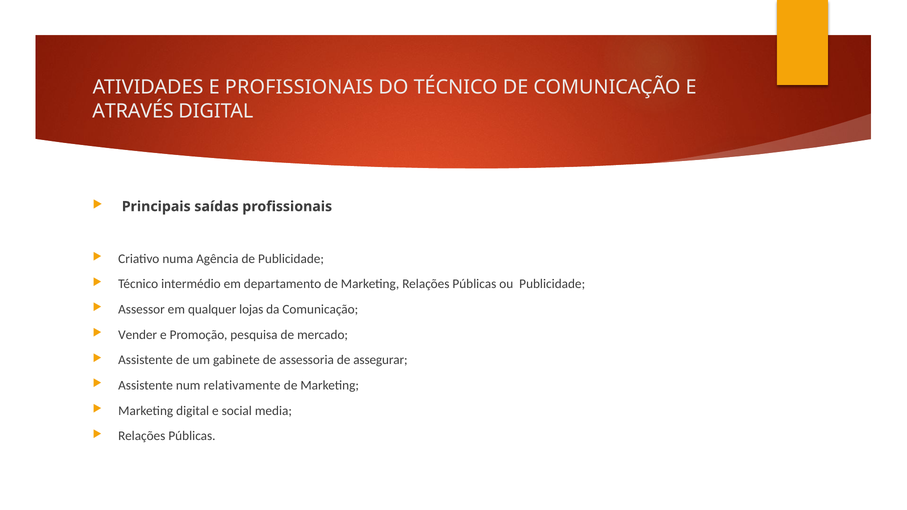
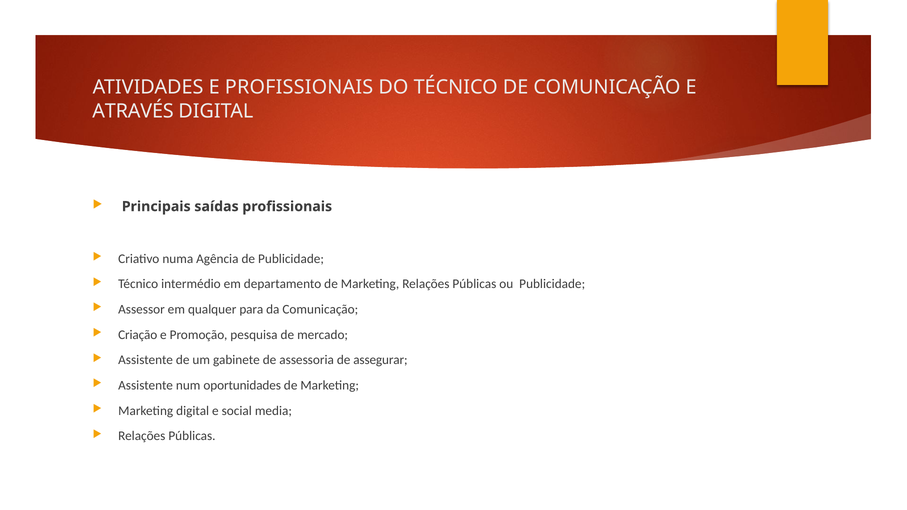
lojas: lojas -> para
Vender: Vender -> Criação
relativamente: relativamente -> oportunidades
